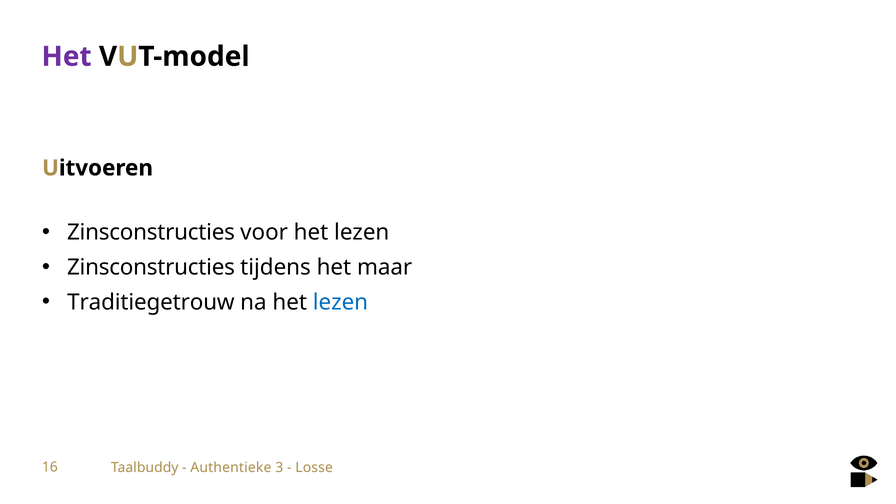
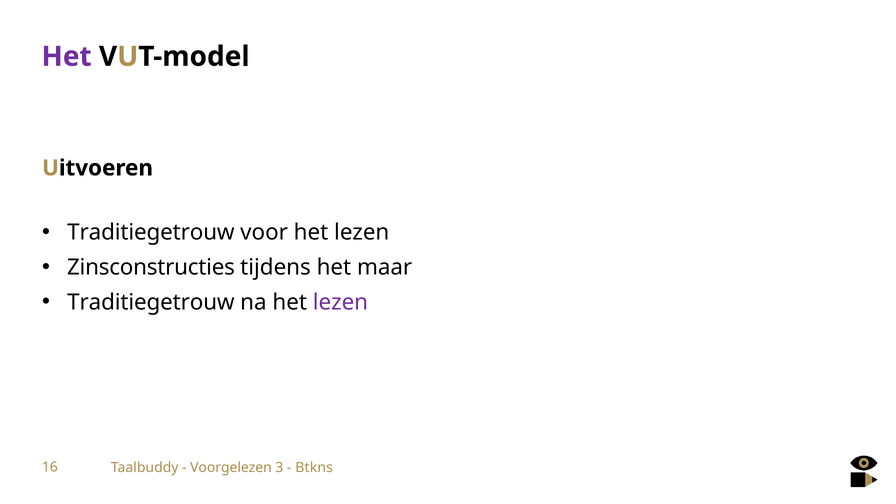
Zinsconstructies at (151, 232): Zinsconstructies -> Traditiegetrouw
lezen at (340, 302) colour: blue -> purple
Authentieke: Authentieke -> Voorgelezen
Losse: Losse -> Btkns
